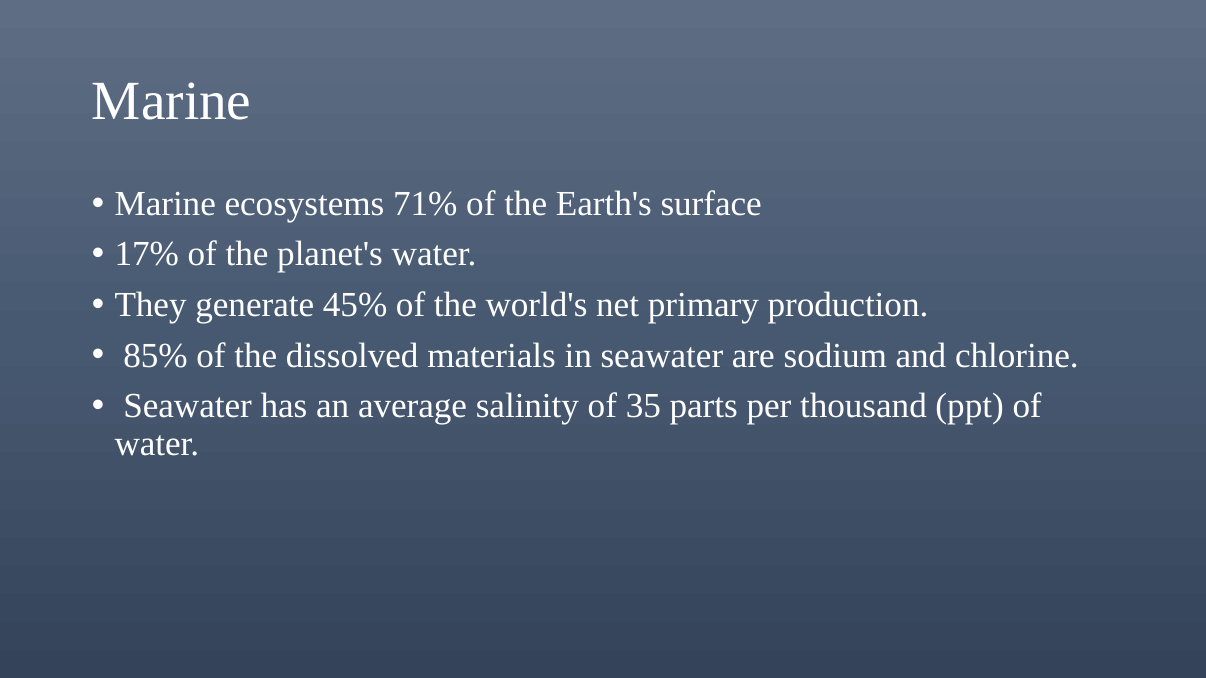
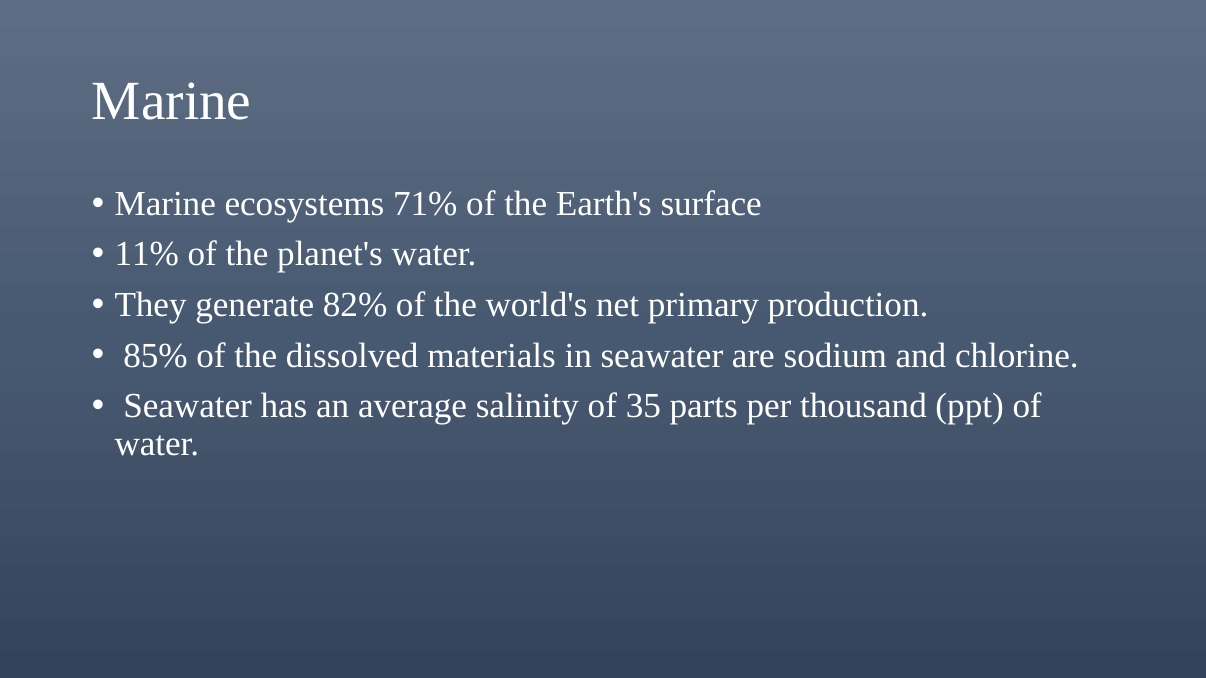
17%: 17% -> 11%
45%: 45% -> 82%
